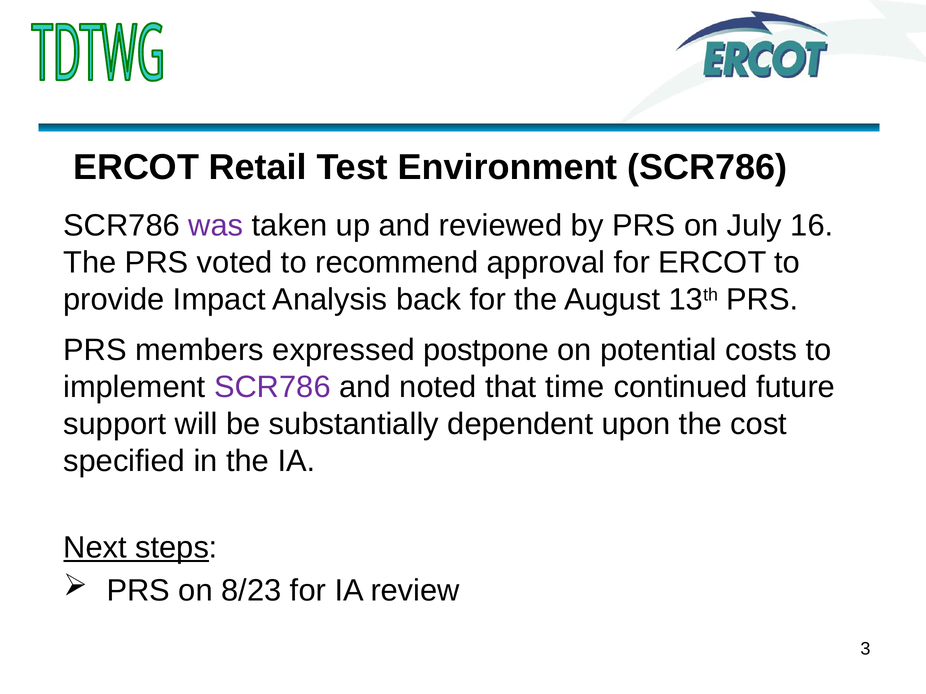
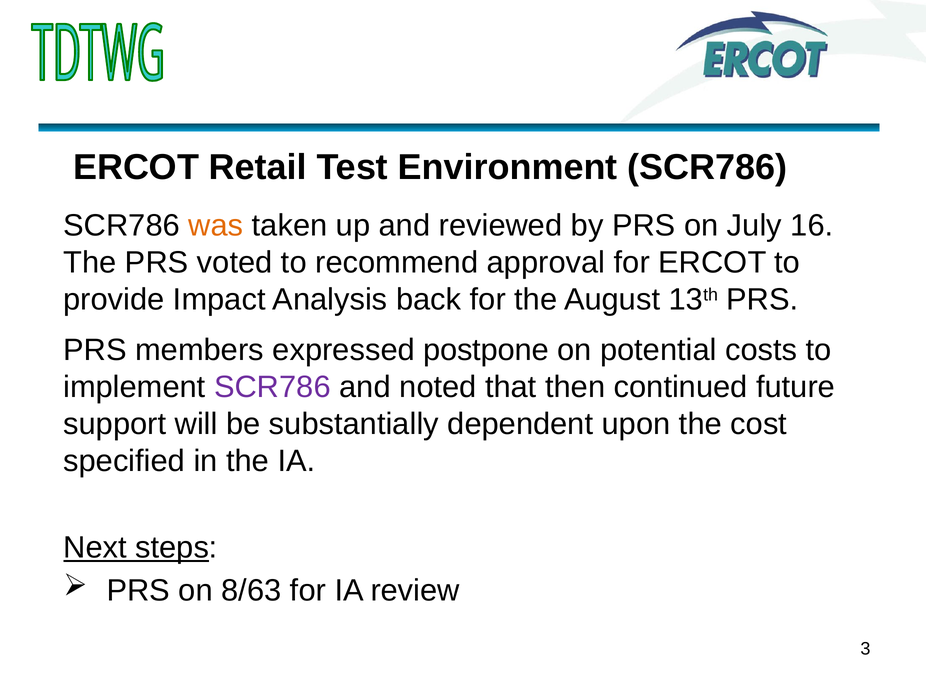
was colour: purple -> orange
time: time -> then
8/23: 8/23 -> 8/63
